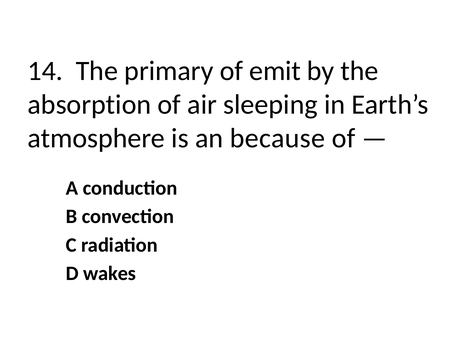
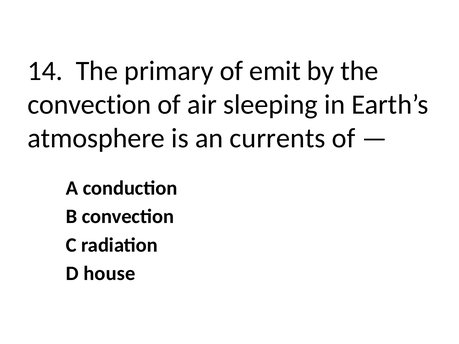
absorption at (89, 105): absorption -> convection
because: because -> currents
wakes: wakes -> house
